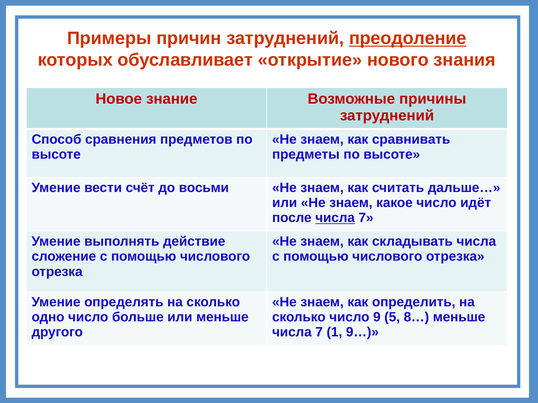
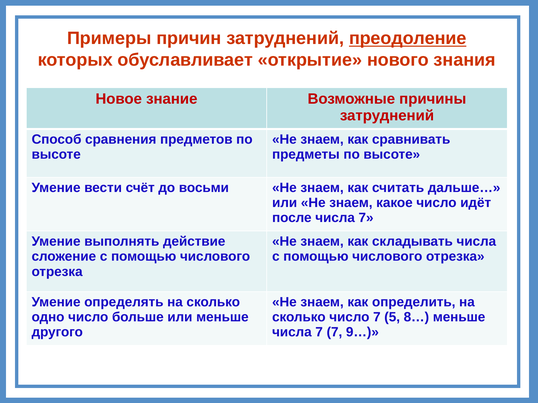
числа at (335, 218) underline: present -> none
число 9: 9 -> 7
7 1: 1 -> 7
